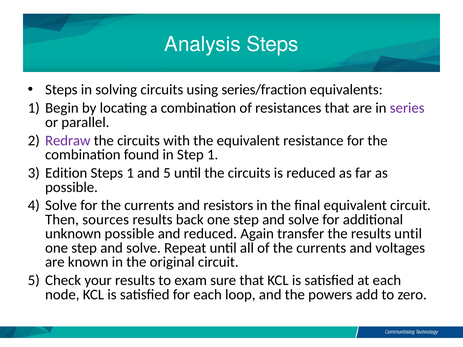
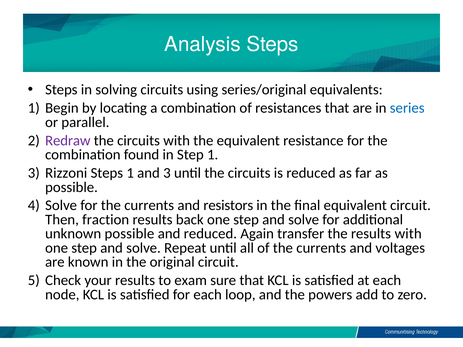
series/fraction: series/fraction -> series/original
series colour: purple -> blue
Edition: Edition -> Rizzoni
and 5: 5 -> 3
sources: sources -> fraction
results until: until -> with
